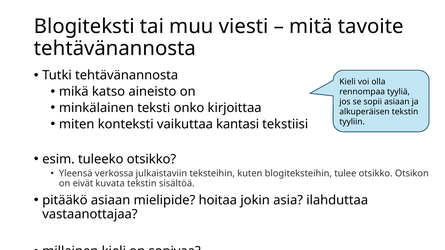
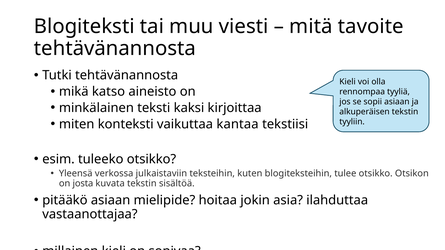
onko: onko -> kaksi
kantasi: kantasi -> kantaa
eivät: eivät -> josta
